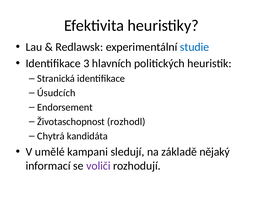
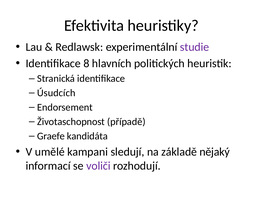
studie colour: blue -> purple
3: 3 -> 8
rozhodl: rozhodl -> případě
Chytrá: Chytrá -> Graefe
